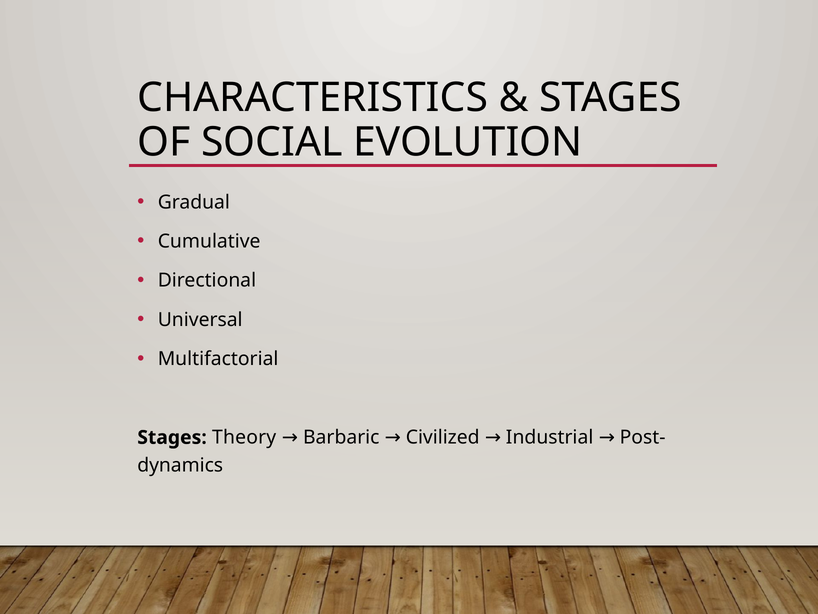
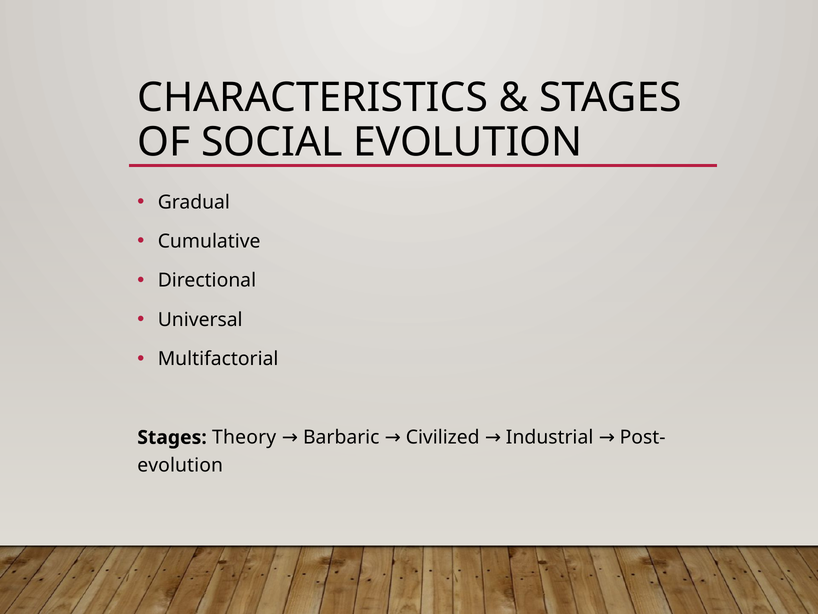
dynamics at (180, 465): dynamics -> evolution
